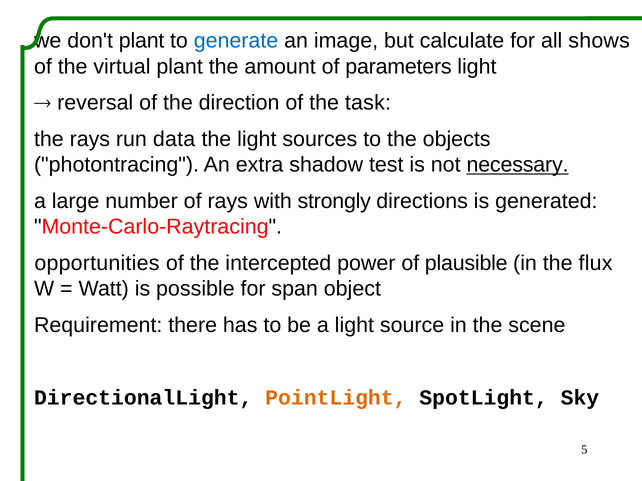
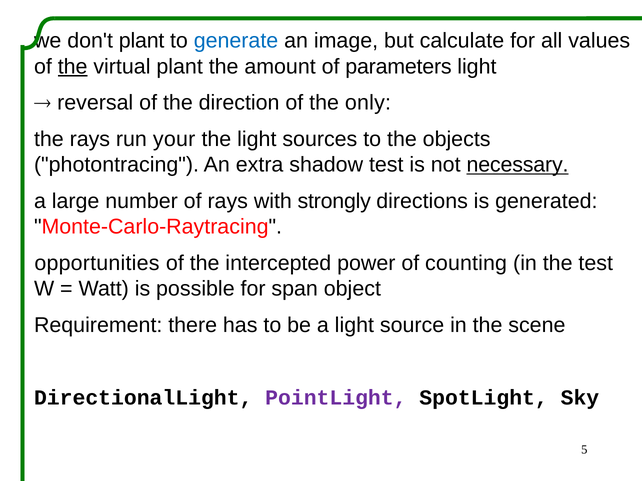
shows: shows -> values
the at (73, 67) underline: none -> present
task: task -> only
data: data -> your
plausible: plausible -> counting
the flux: flux -> test
PointLight colour: orange -> purple
